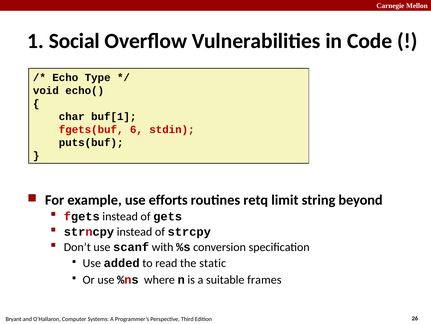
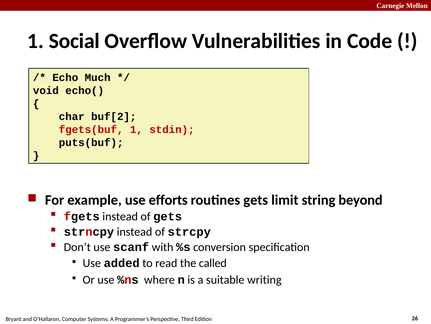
Type: Type -> Much
buf[1: buf[1 -> buf[2
fgets(buf 6: 6 -> 1
routines retq: retq -> gets
static: static -> called
frames: frames -> writing
